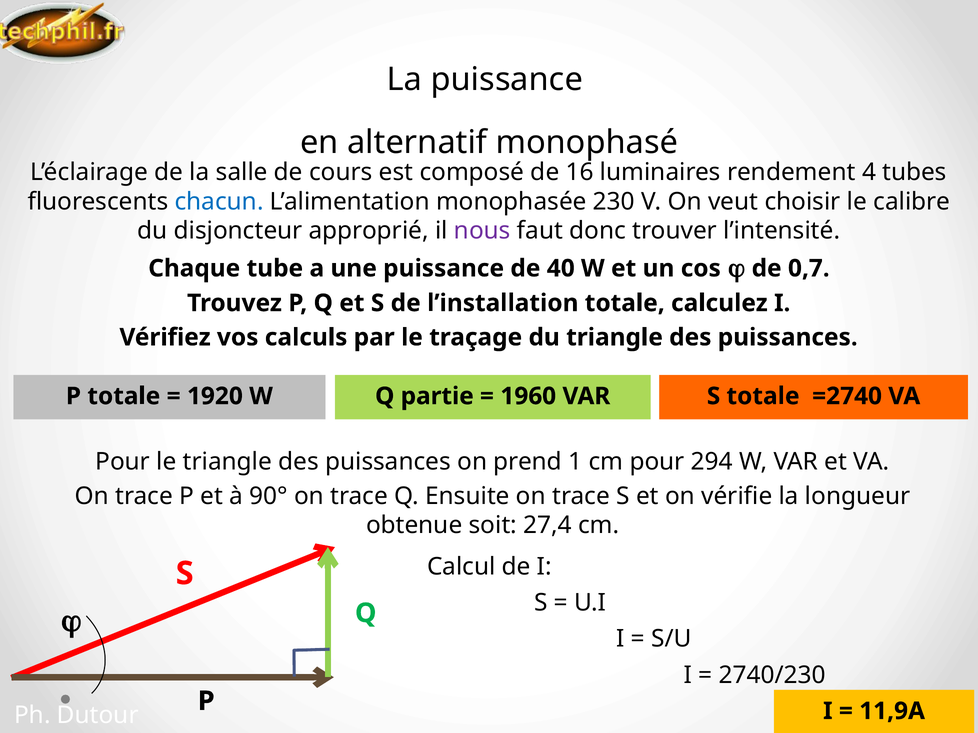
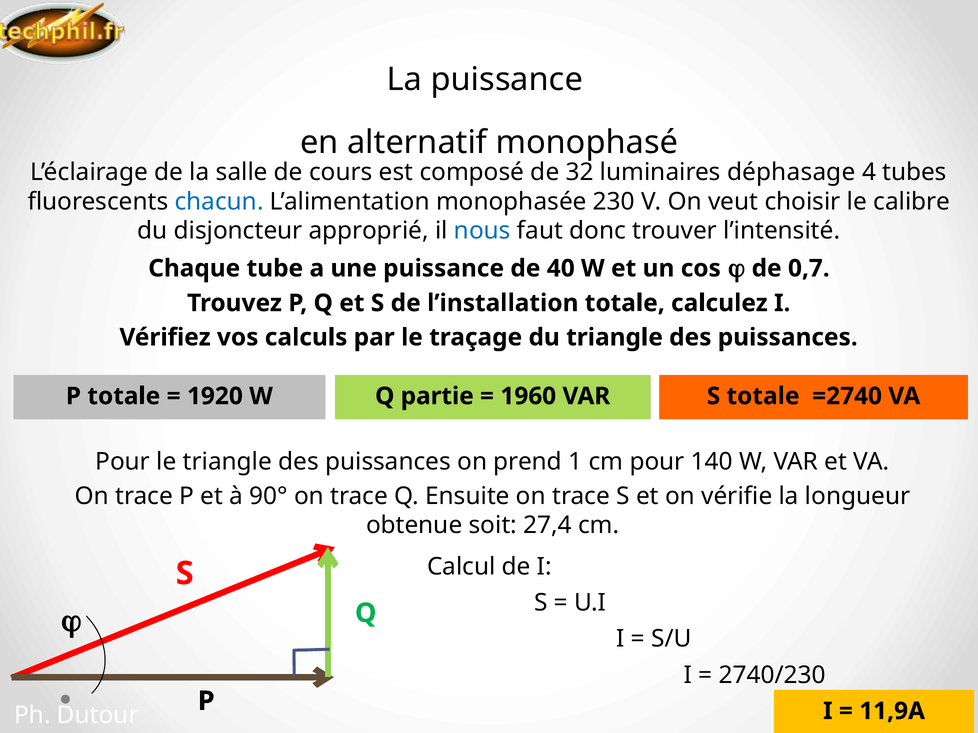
16: 16 -> 32
rendement: rendement -> déphasage
nous colour: purple -> blue
294: 294 -> 140
